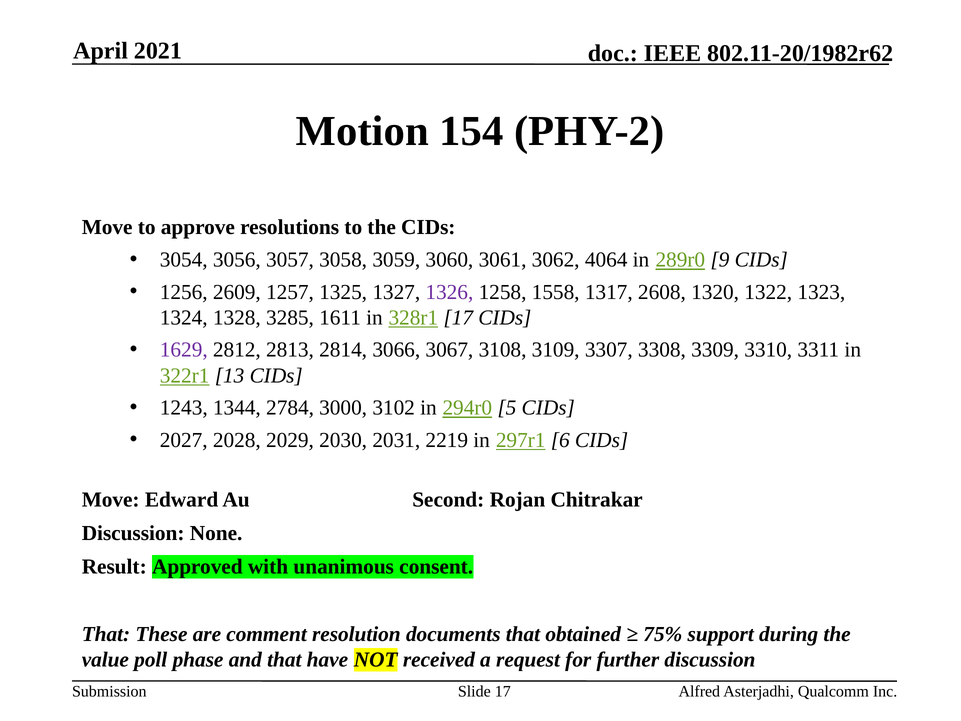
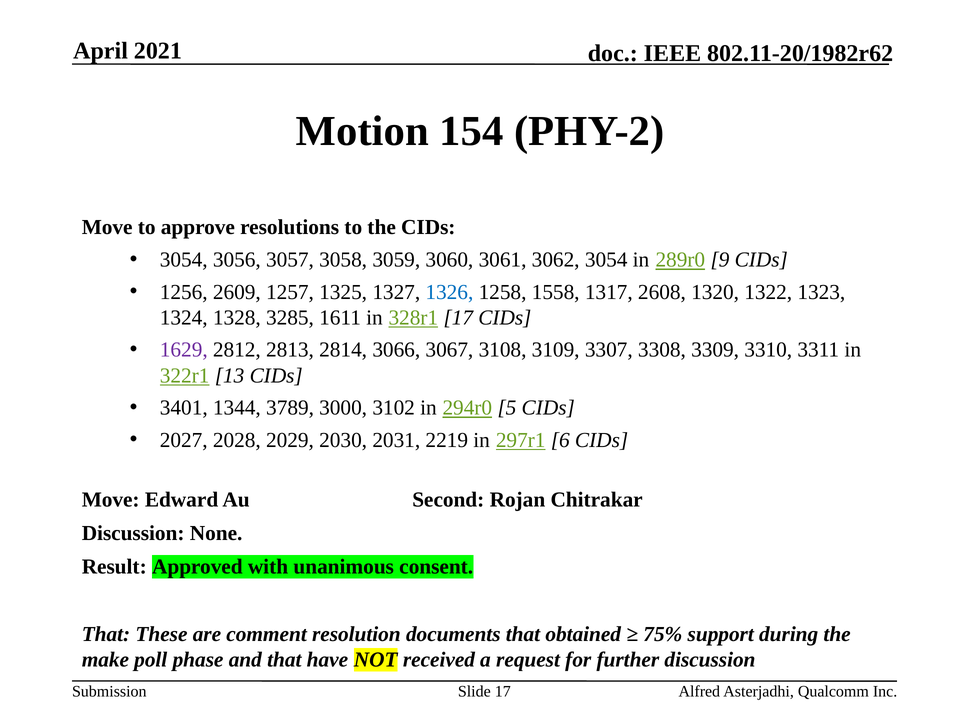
3062 4064: 4064 -> 3054
1326 colour: purple -> blue
1243: 1243 -> 3401
2784: 2784 -> 3789
value: value -> make
